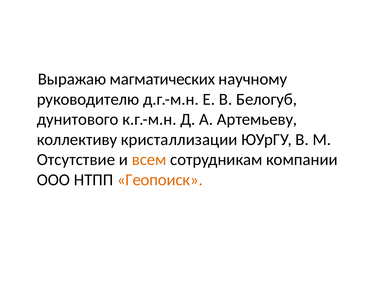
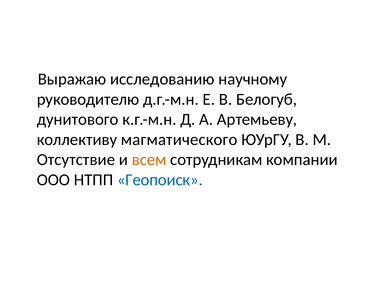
магматических: магматических -> исследованию
кристаллизации: кристаллизации -> магматического
Геопоиск colour: orange -> blue
